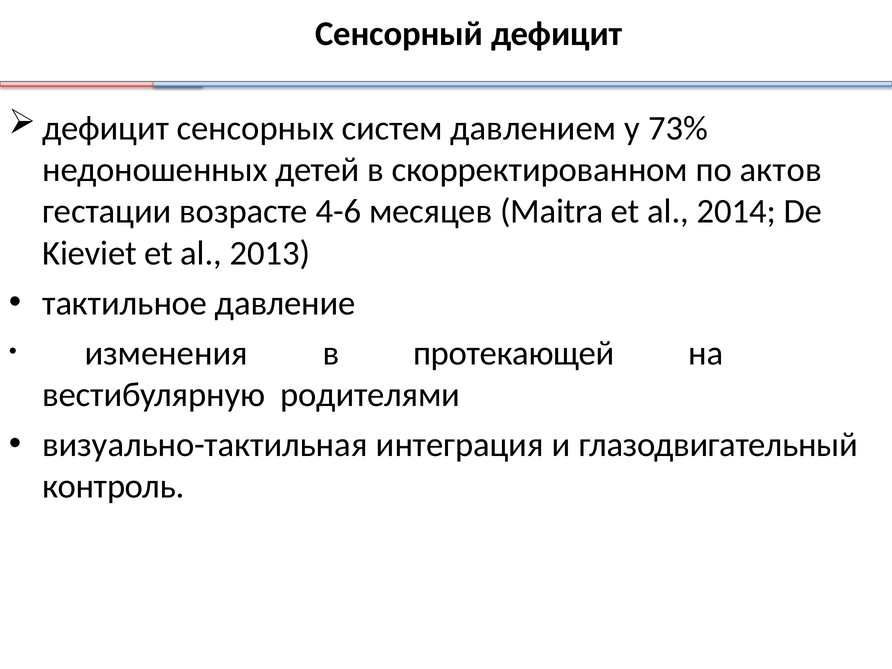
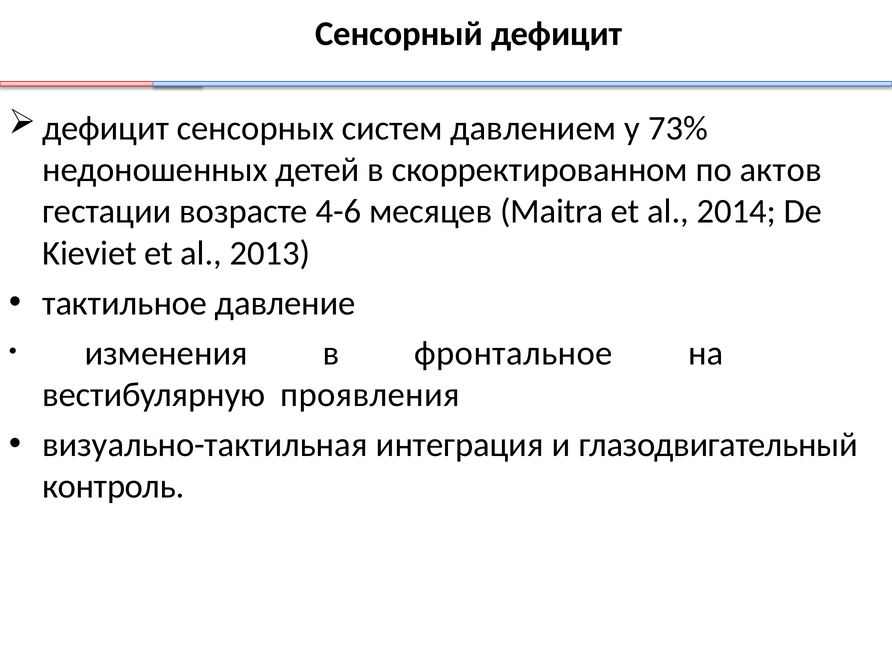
протекающей: протекающей -> фронтальное
родителями: родителями -> проявления
